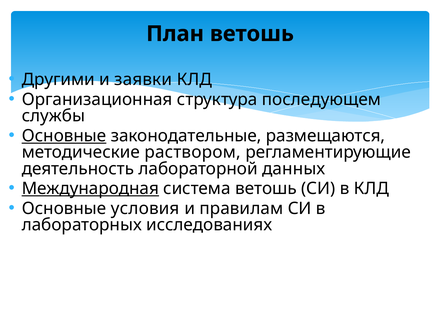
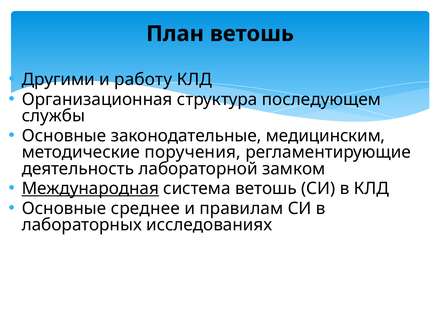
заявки: заявки -> работу
Основные at (64, 136) underline: present -> none
размещаются: размещаются -> медицинским
раствором: раствором -> поручения
данных: данных -> замком
условия: условия -> среднее
